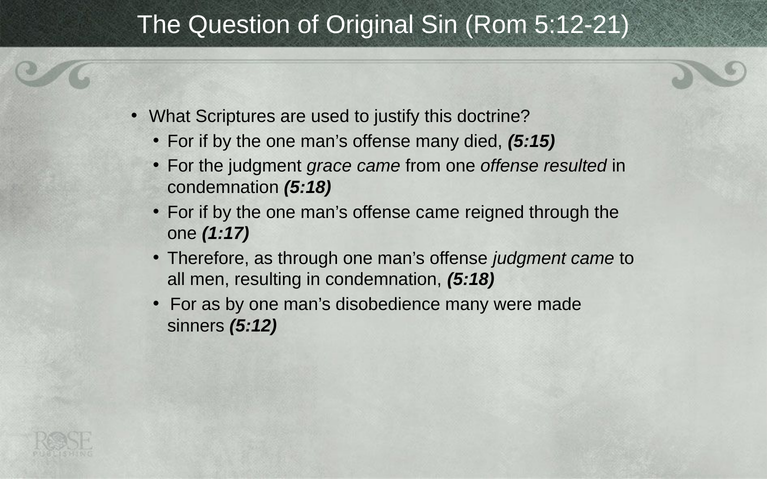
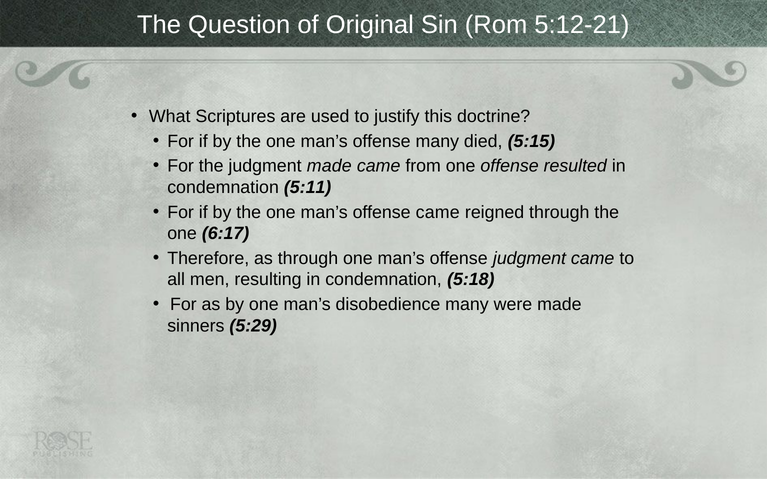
judgment grace: grace -> made
5:18 at (308, 187): 5:18 -> 5:11
1:17: 1:17 -> 6:17
5:12: 5:12 -> 5:29
